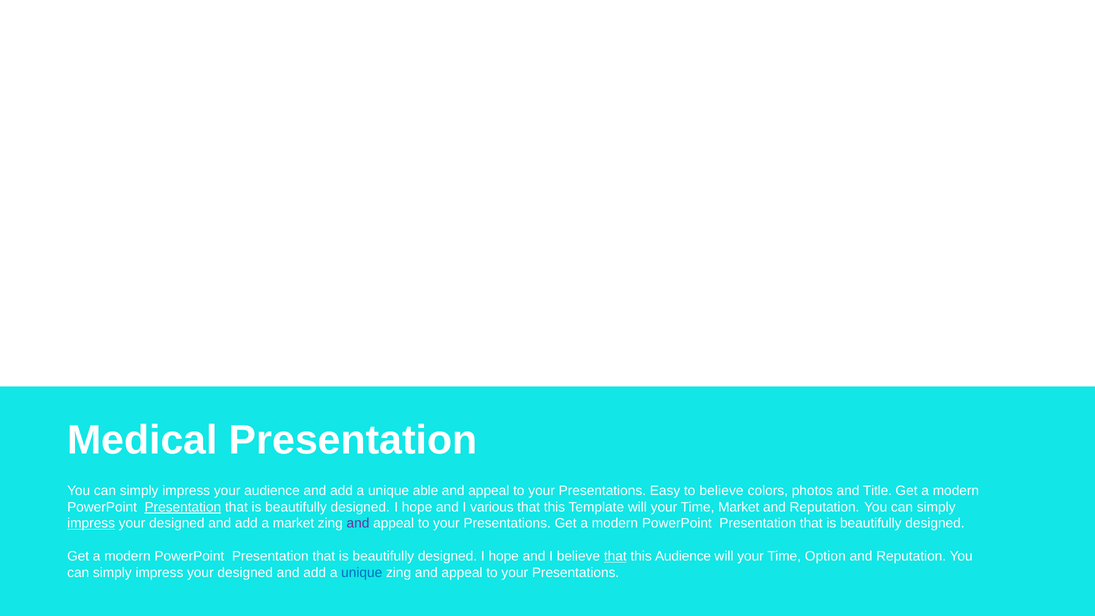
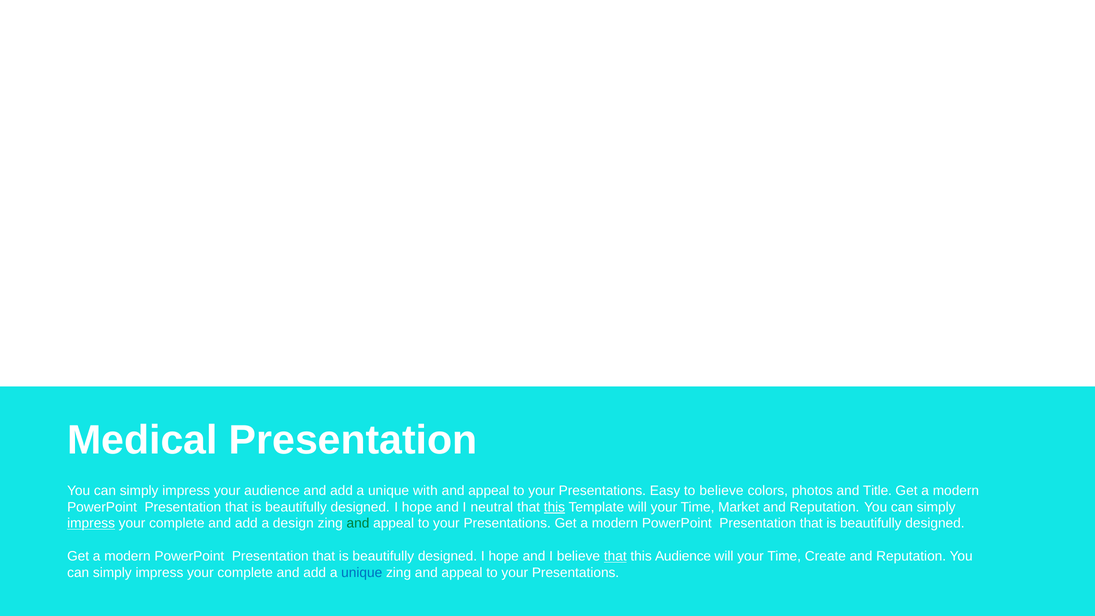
able: able -> with
Presentation at (183, 507) underline: present -> none
various: various -> neutral
this at (554, 507) underline: none -> present
designed at (177, 523): designed -> complete
a market: market -> design
and at (358, 523) colour: purple -> green
Option: Option -> Create
designed at (245, 573): designed -> complete
